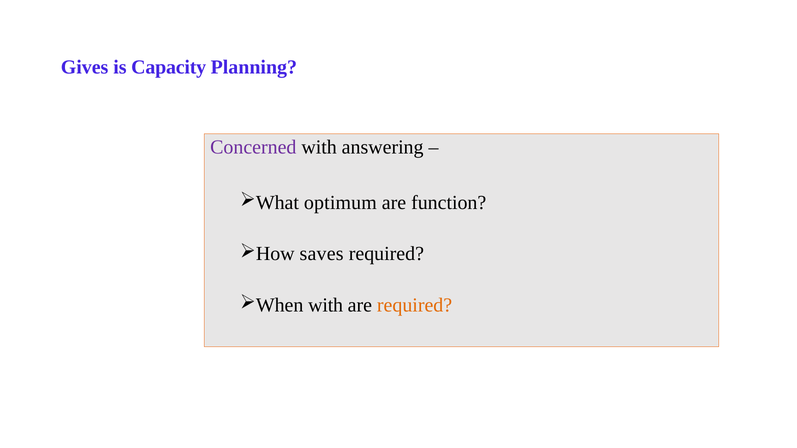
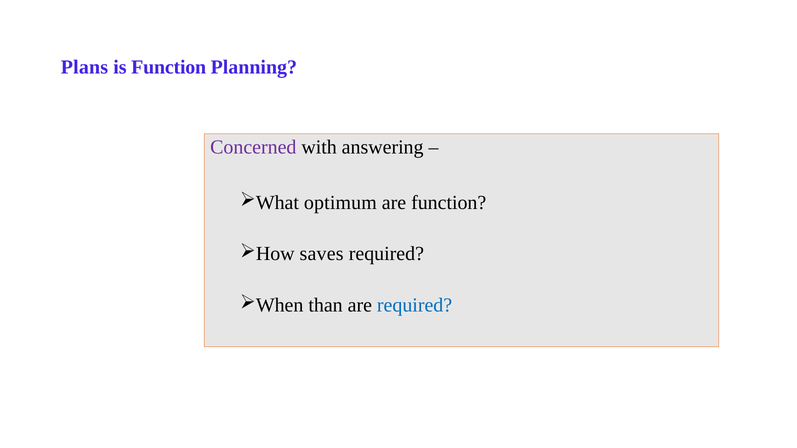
Gives: Gives -> Plans
is Capacity: Capacity -> Function
with at (326, 305): with -> than
required at (415, 305) colour: orange -> blue
